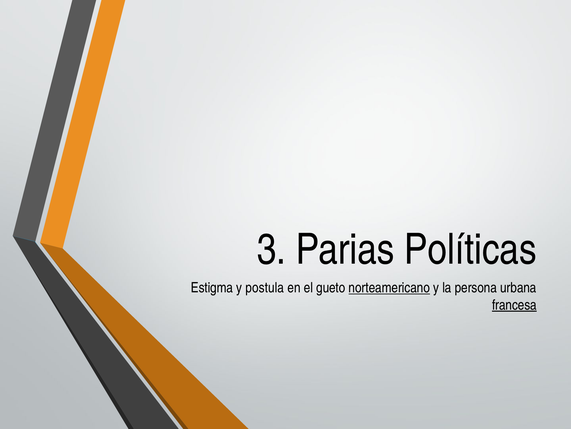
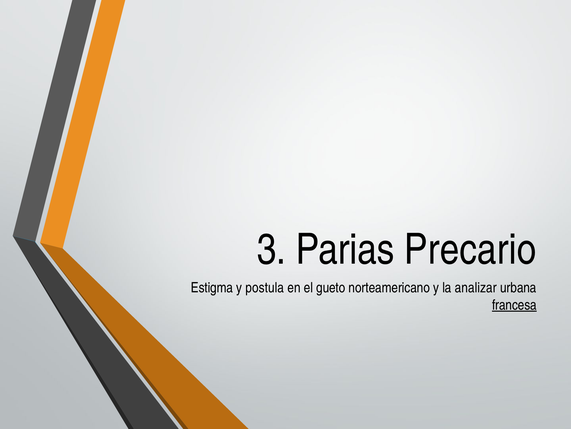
Políticas: Políticas -> Precario
norteamericano underline: present -> none
persona: persona -> analizar
